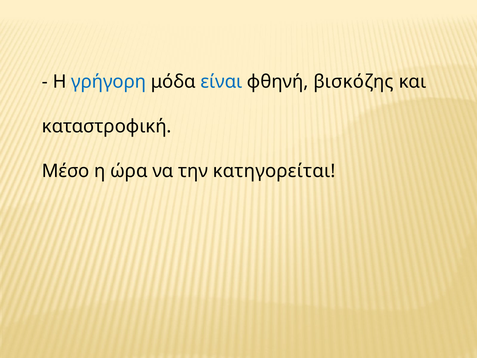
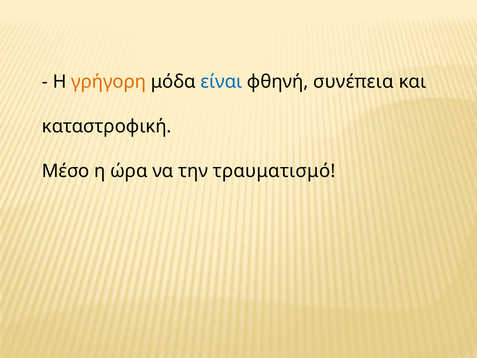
γρήγορη colour: blue -> orange
βισκόζης: βισκόζης -> συνέπεια
κατηγορείται: κατηγορείται -> τραυματισμό
